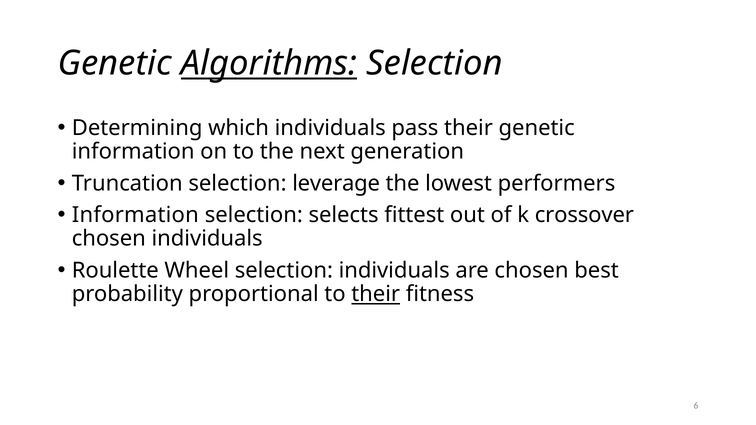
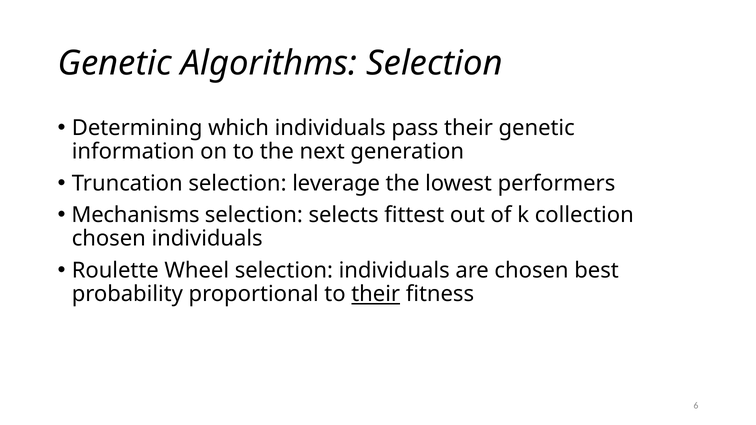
Algorithms underline: present -> none
Information at (135, 215): Information -> Mechanisms
crossover: crossover -> collection
